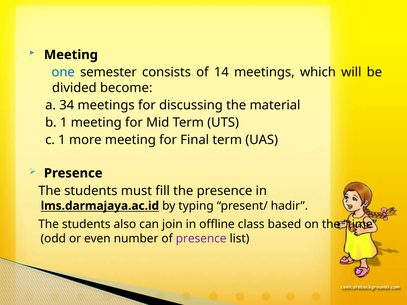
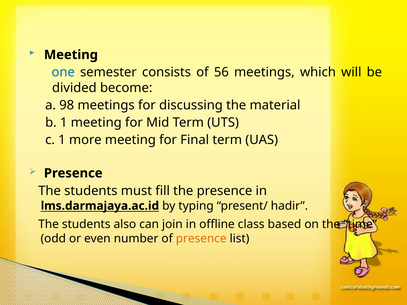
14: 14 -> 56
34: 34 -> 98
presence at (201, 239) colour: purple -> orange
